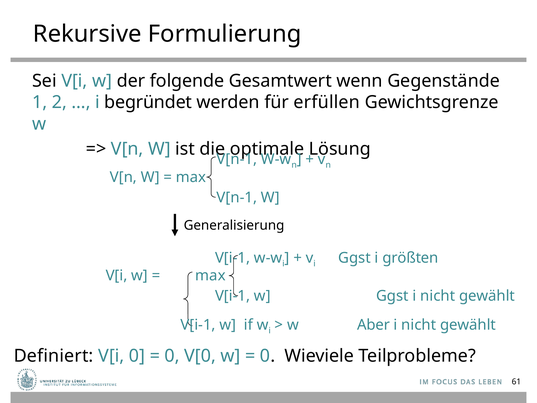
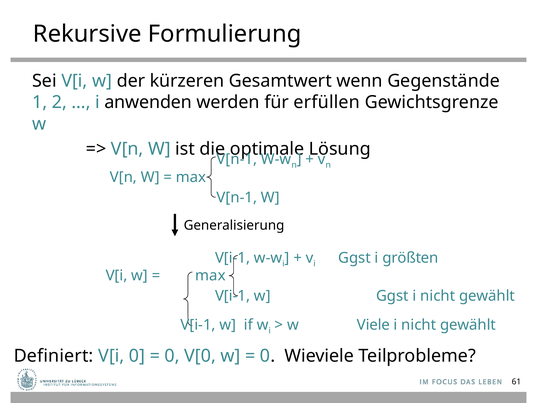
folgende: folgende -> kürzeren
begründet: begründet -> anwenden
Aber: Aber -> Viele
